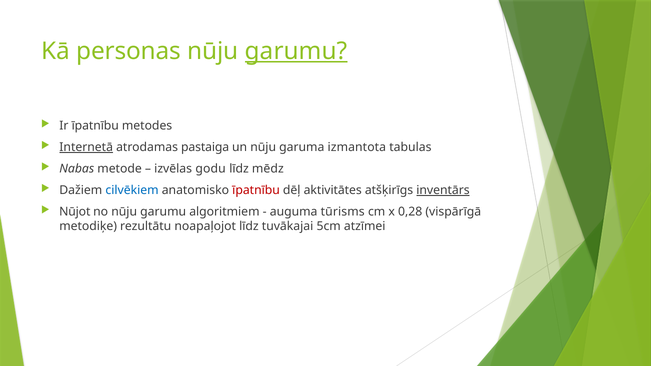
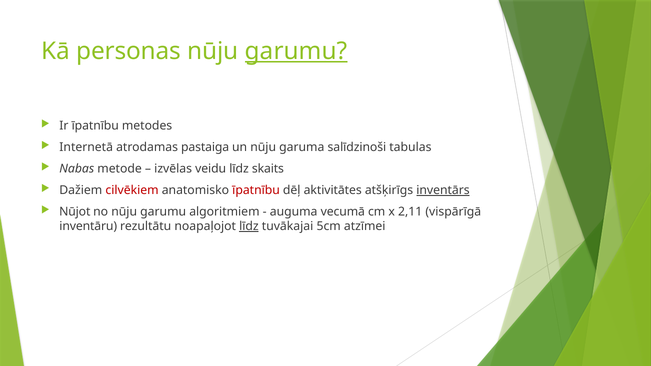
Internetā underline: present -> none
izmantota: izmantota -> salīdzinoši
godu: godu -> veidu
mēdz: mēdz -> skaits
cilvēkiem colour: blue -> red
tūrisms: tūrisms -> vecumā
0,28: 0,28 -> 2,11
metodiķe: metodiķe -> inventāru
līdz at (249, 226) underline: none -> present
